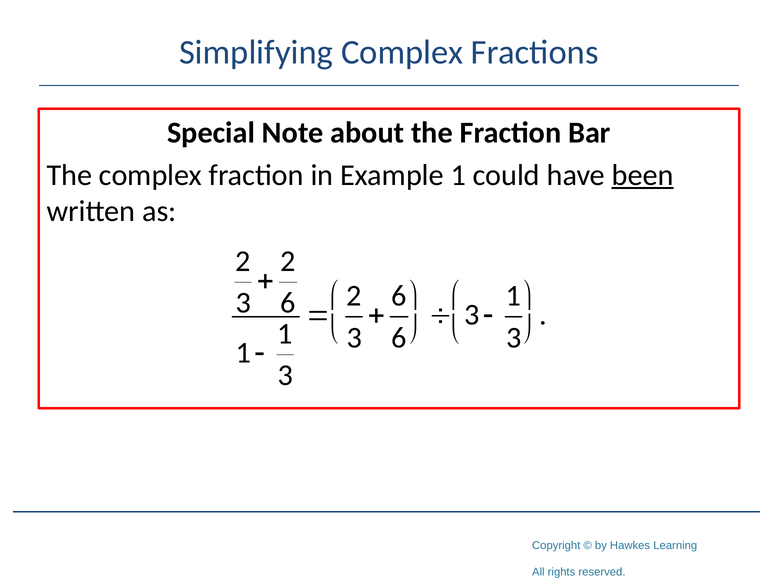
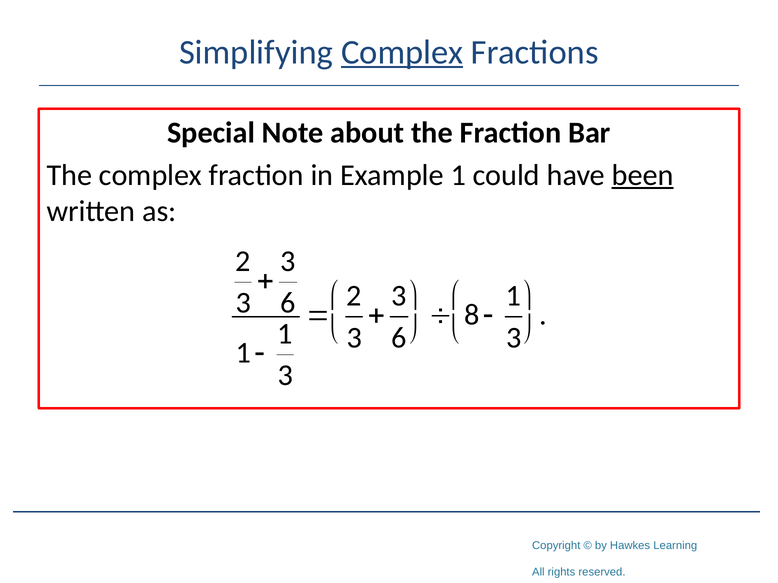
Complex at (402, 52) underline: none -> present
2 at (288, 261): 2 -> 3
6 at (399, 296): 6 -> 3
3 at (472, 315): 3 -> 8
